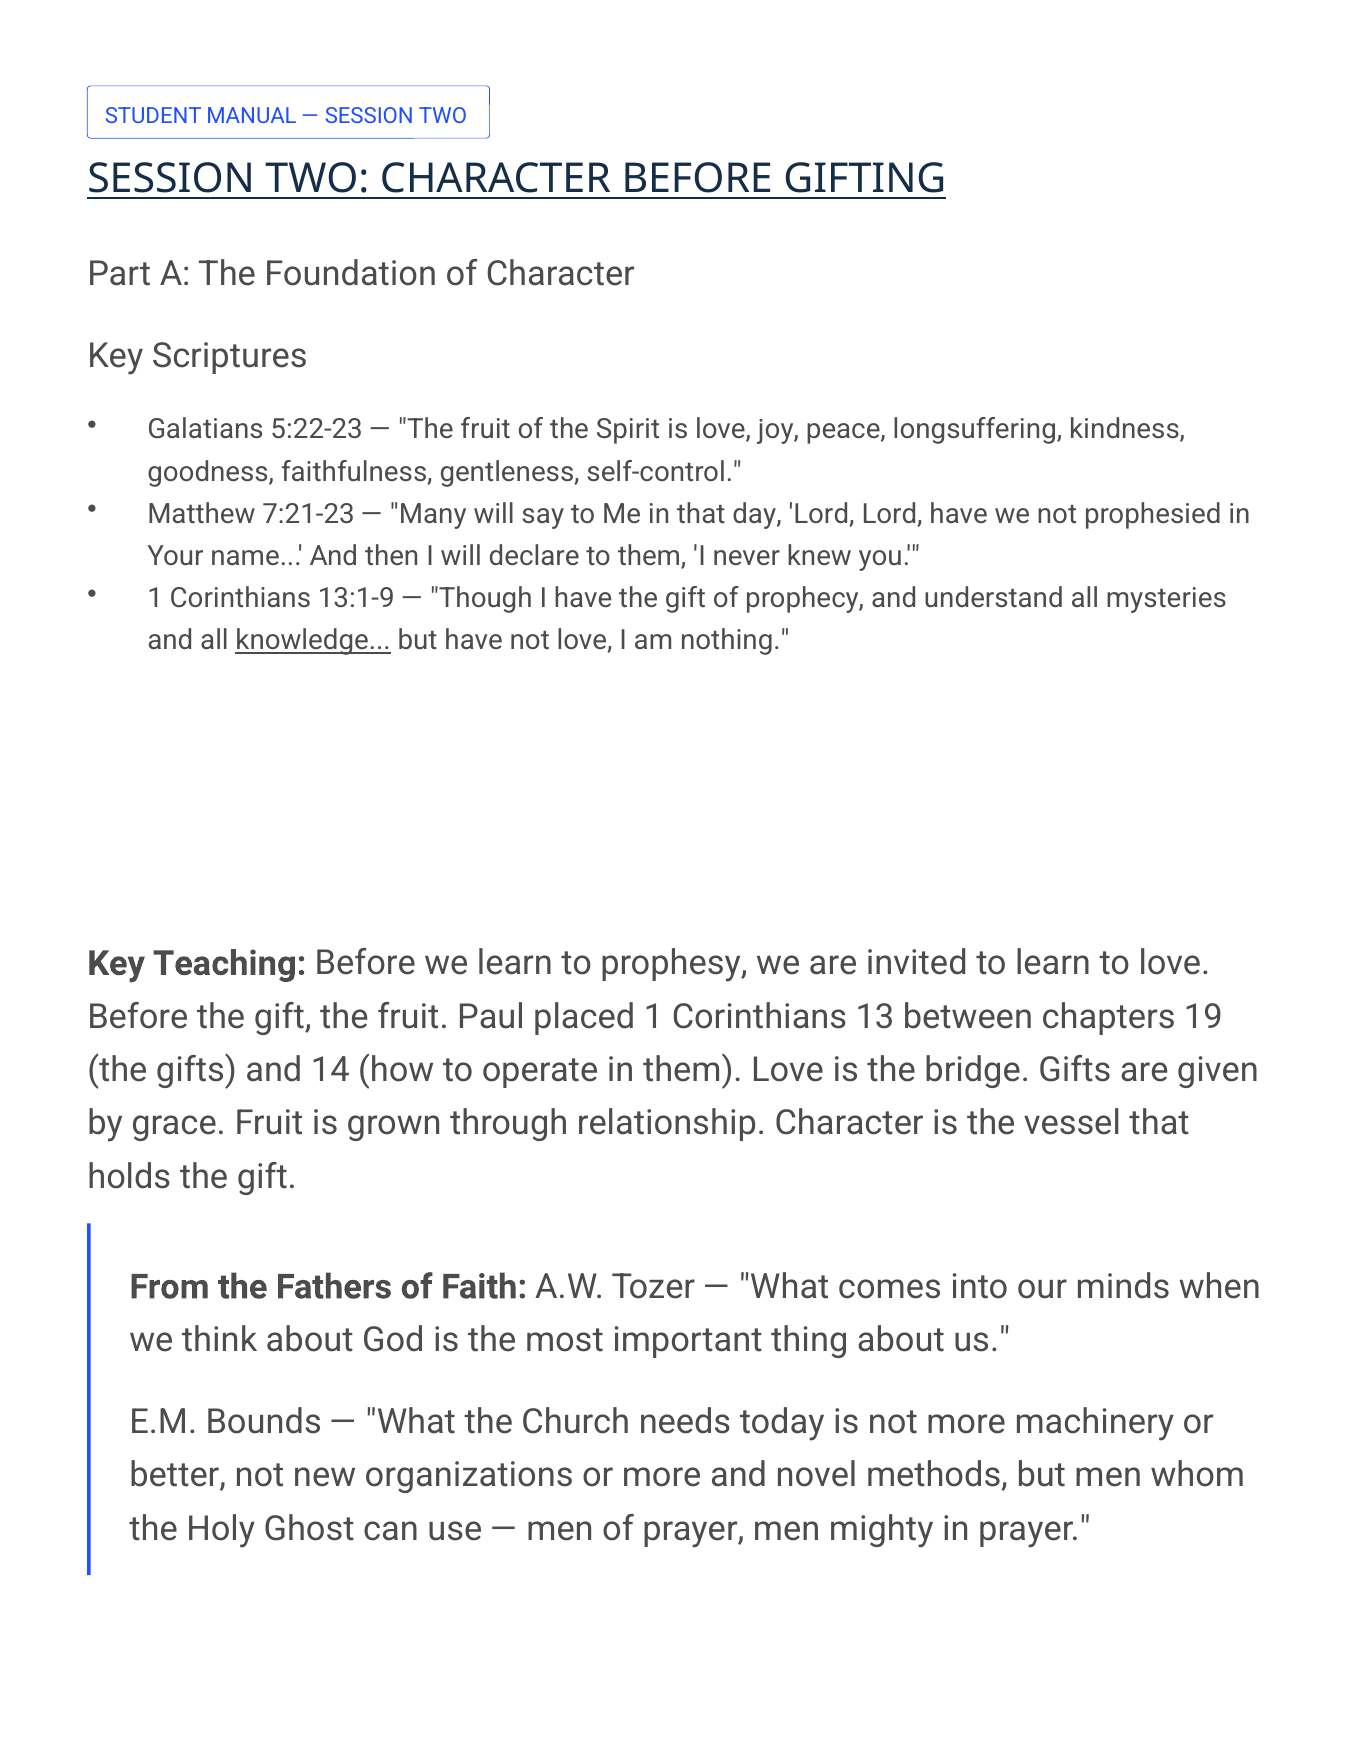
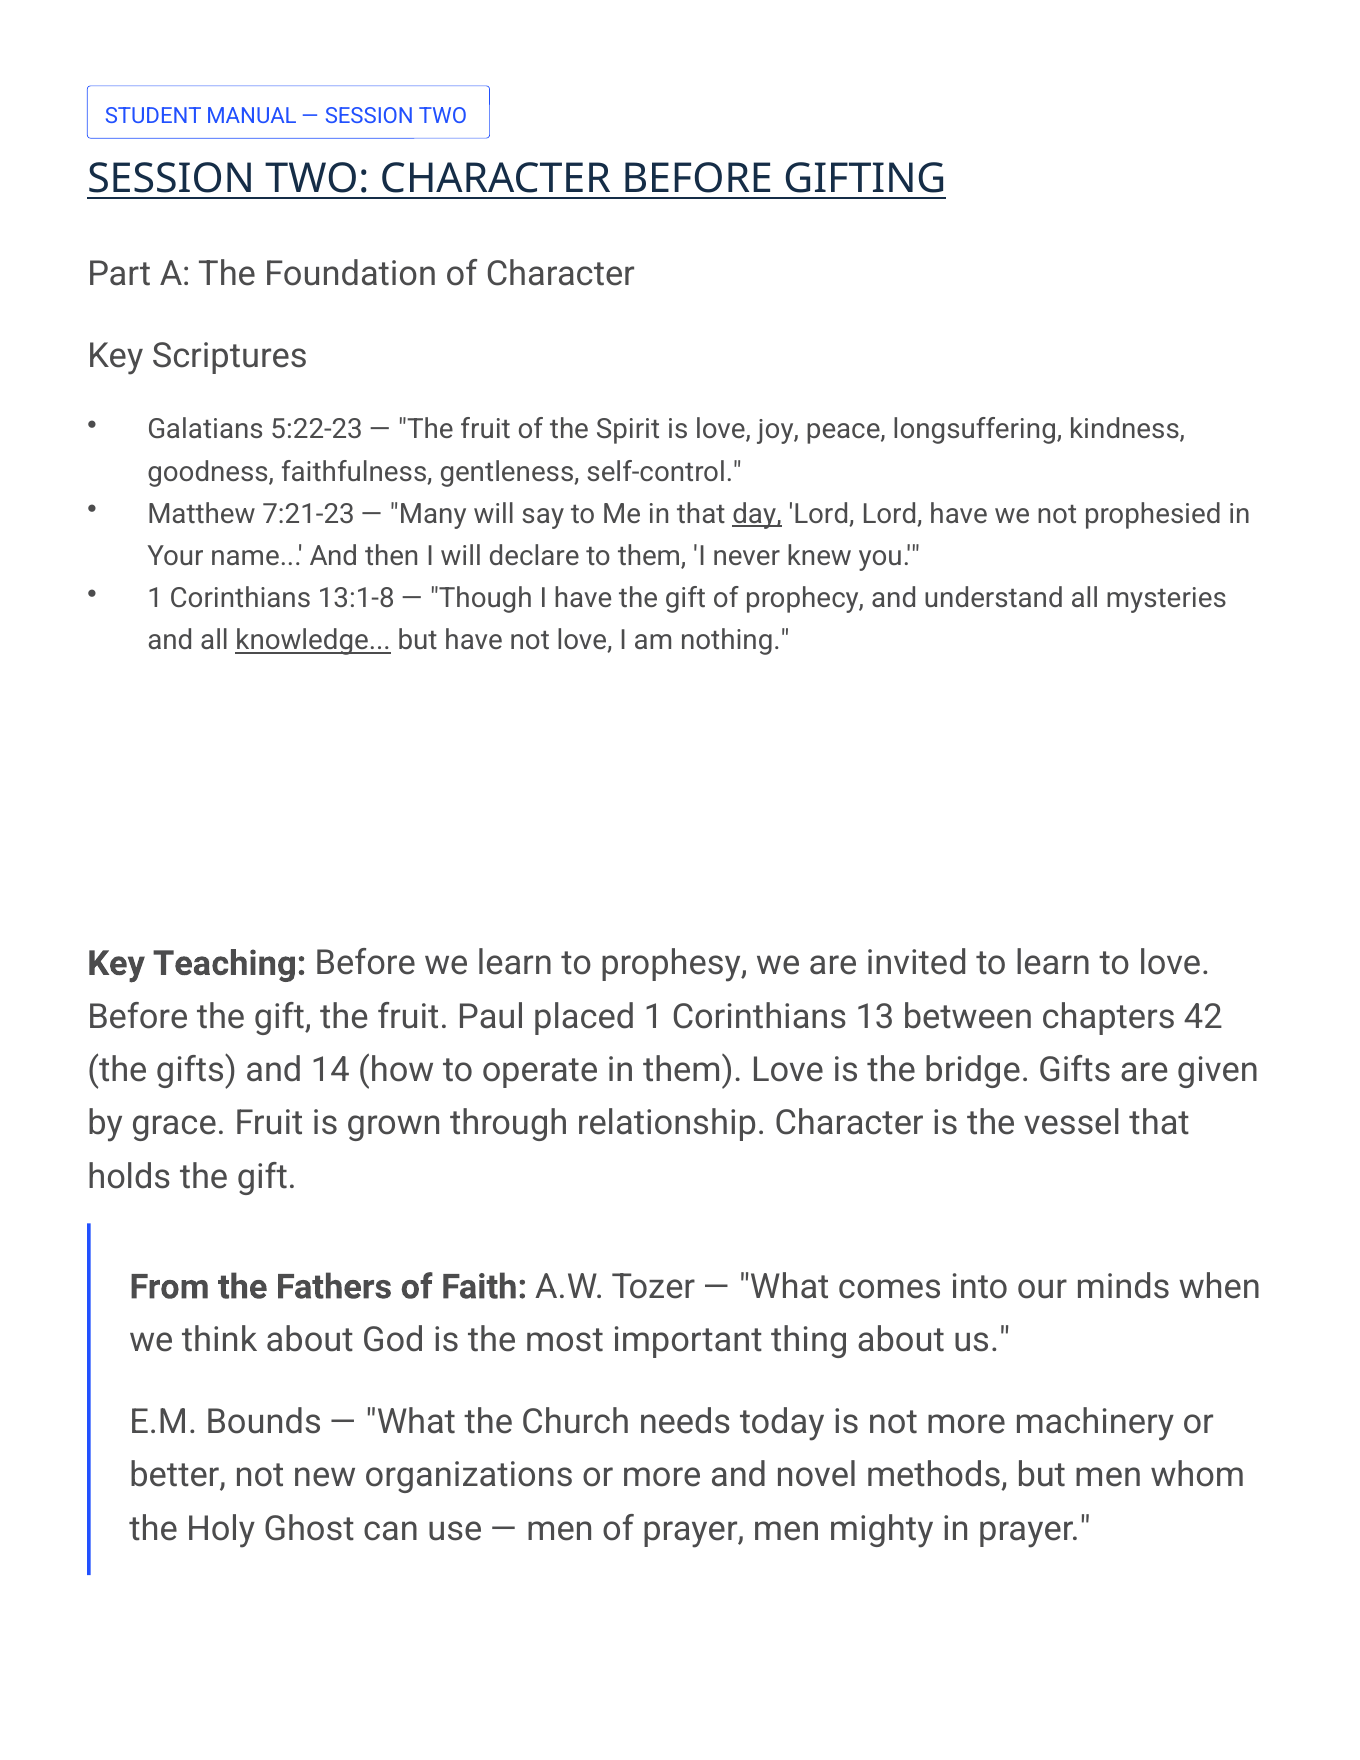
day underline: none -> present
13:1-9: 13:1-9 -> 13:1-8
19: 19 -> 42
